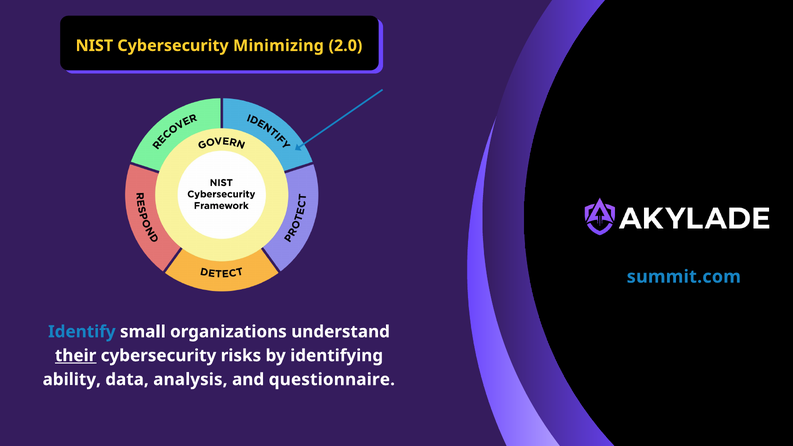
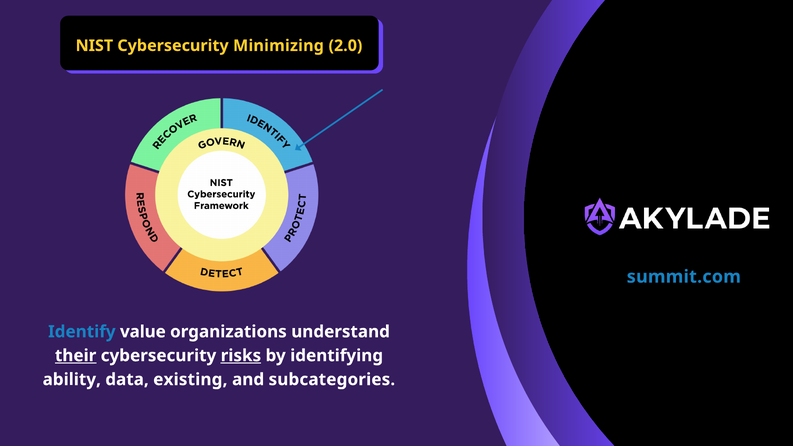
small: small -> value
risks underline: none -> present
analysis: analysis -> existing
questionnaire: questionnaire -> subcategories
